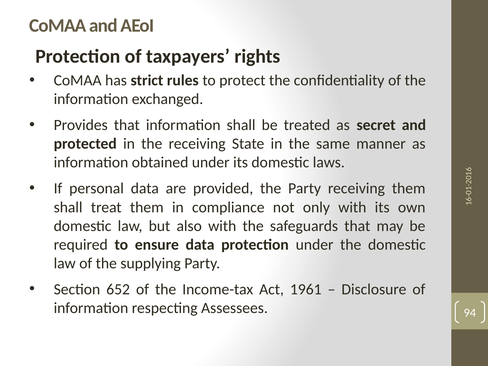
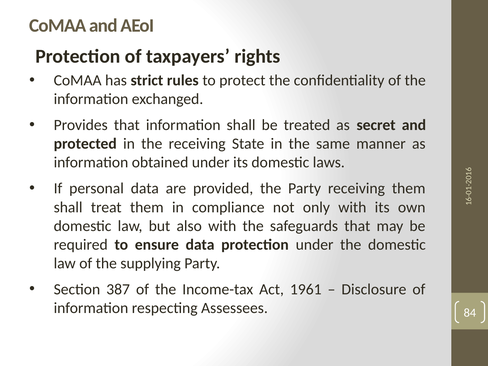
652: 652 -> 387
94: 94 -> 84
